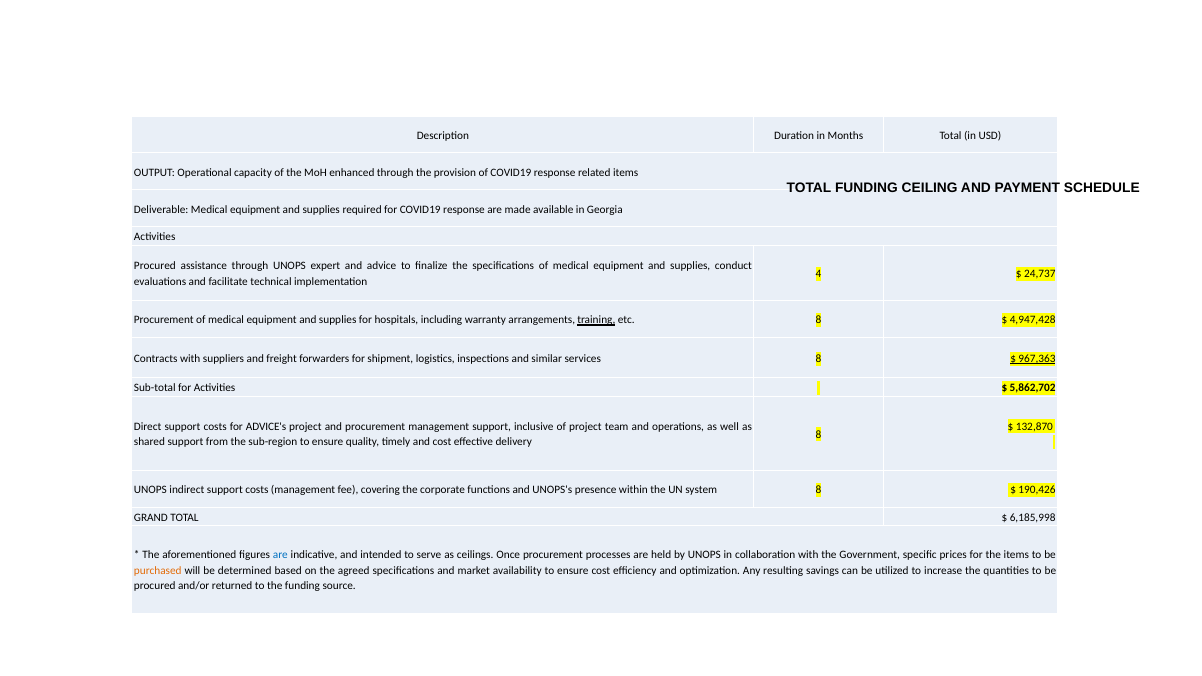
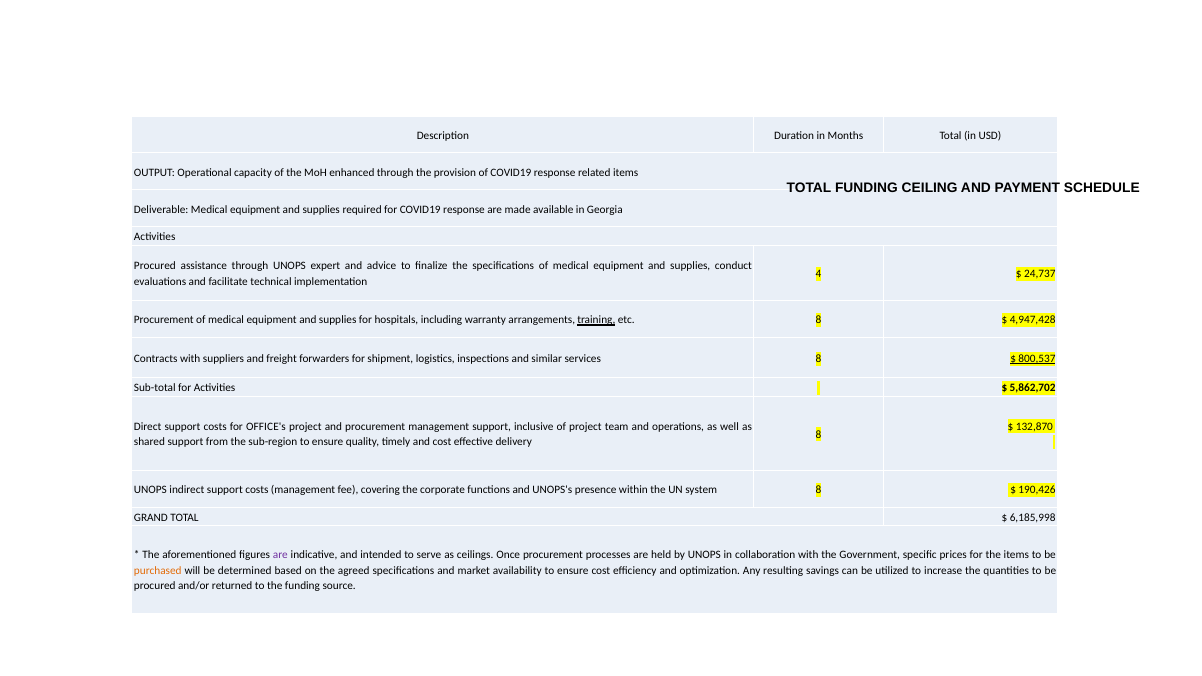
967,363: 967,363 -> 800,537
ADVICE's: ADVICE's -> OFFICE's
are at (280, 555) colour: blue -> purple
